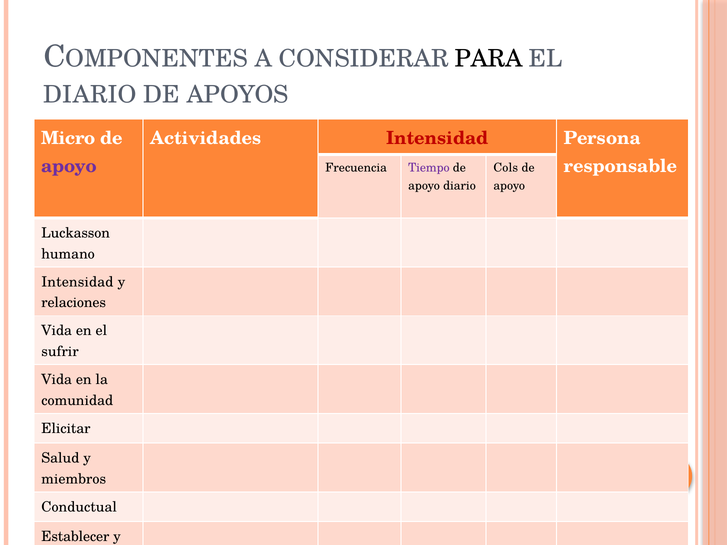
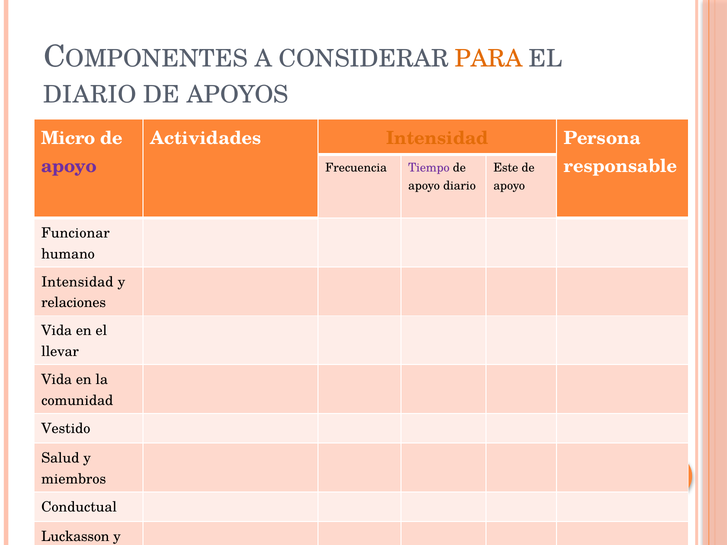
PARA colour: black -> orange
Intensidad at (437, 138) colour: red -> orange
Cols: Cols -> Este
Luckasson: Luckasson -> Funcionar
sufrir: sufrir -> llevar
Elicitar: Elicitar -> Vestido
Establecer: Establecer -> Luckasson
